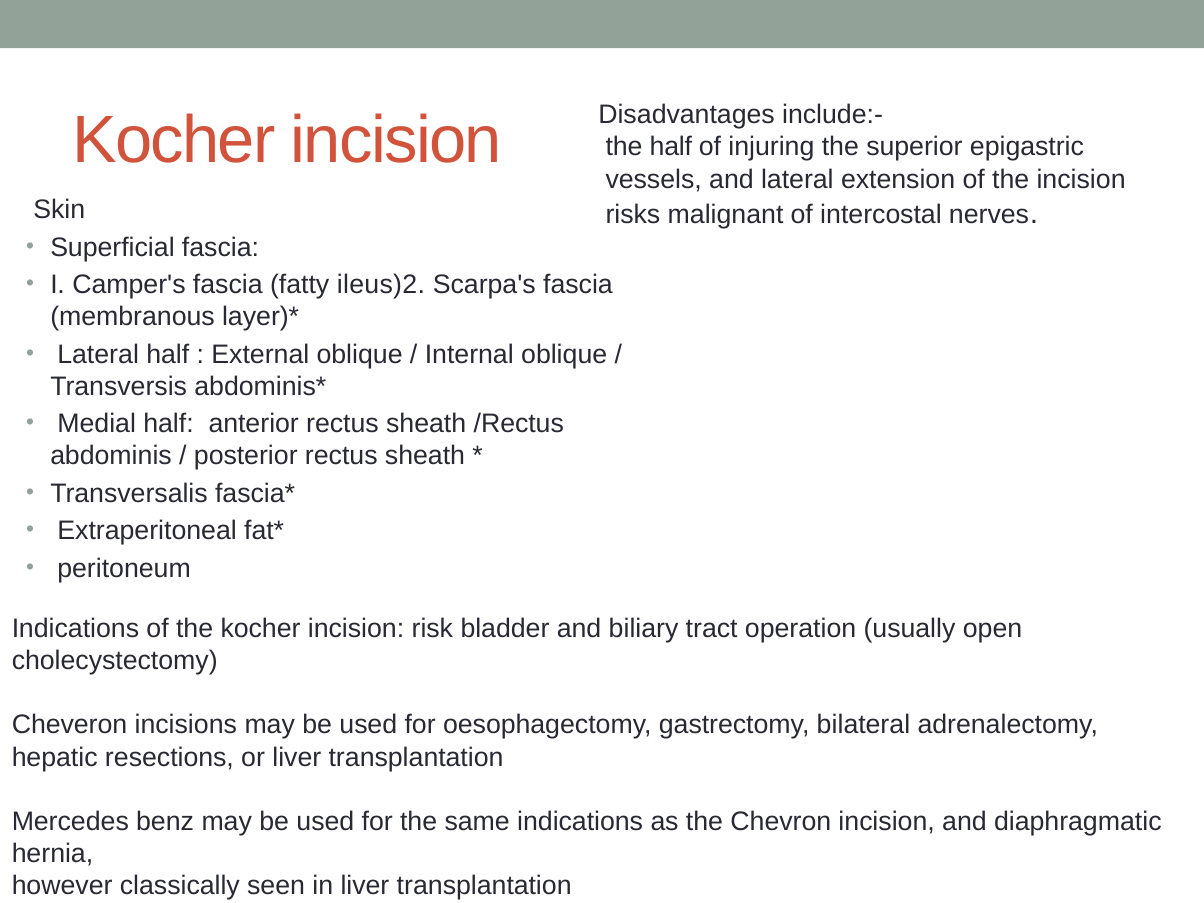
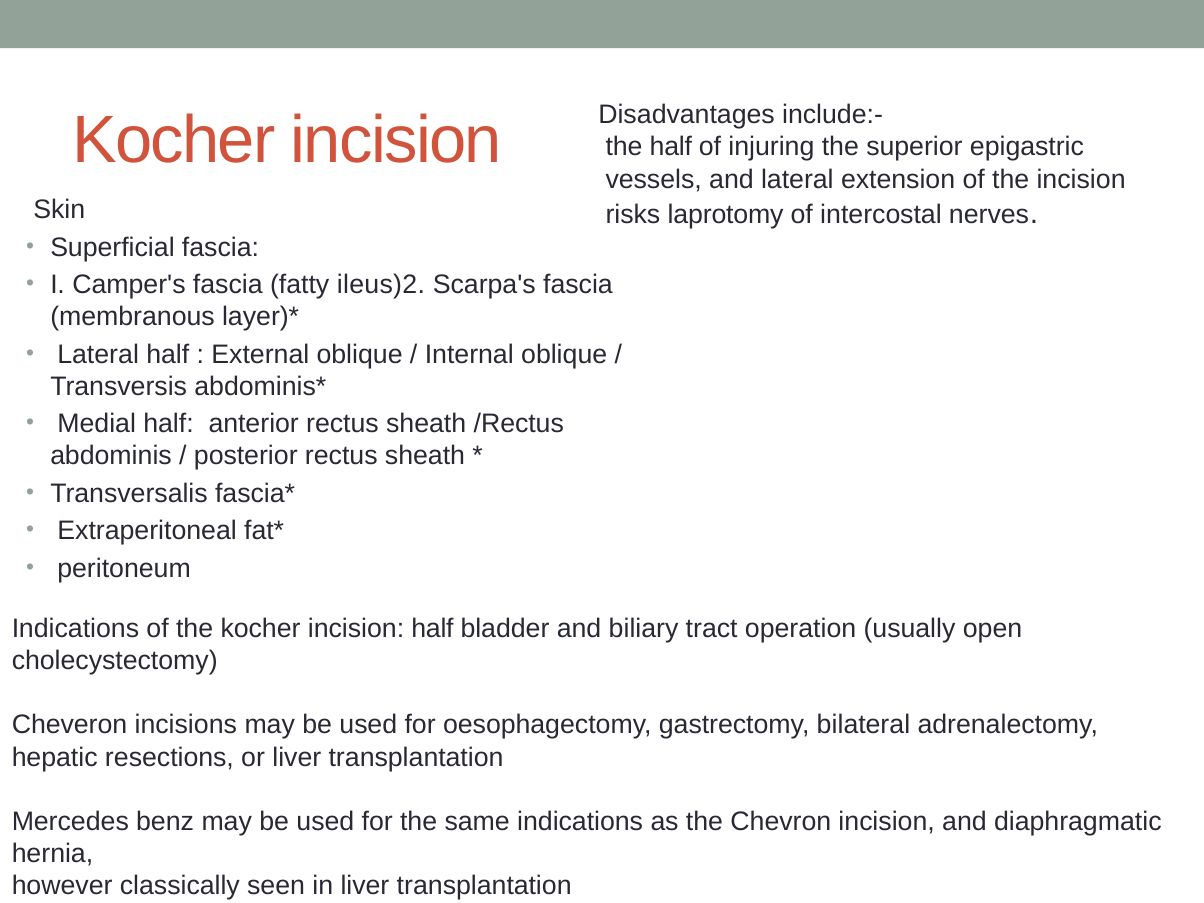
malignant: malignant -> laprotomy
incision risk: risk -> half
